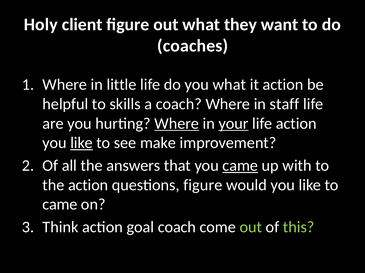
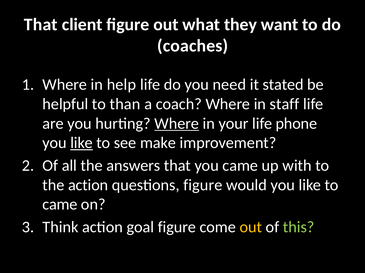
Holy at (41, 25): Holy -> That
little: little -> help
you what: what -> need
it action: action -> stated
skills: skills -> than
your underline: present -> none
life action: action -> phone
came at (240, 166) underline: present -> none
goal coach: coach -> figure
out at (251, 228) colour: light green -> yellow
